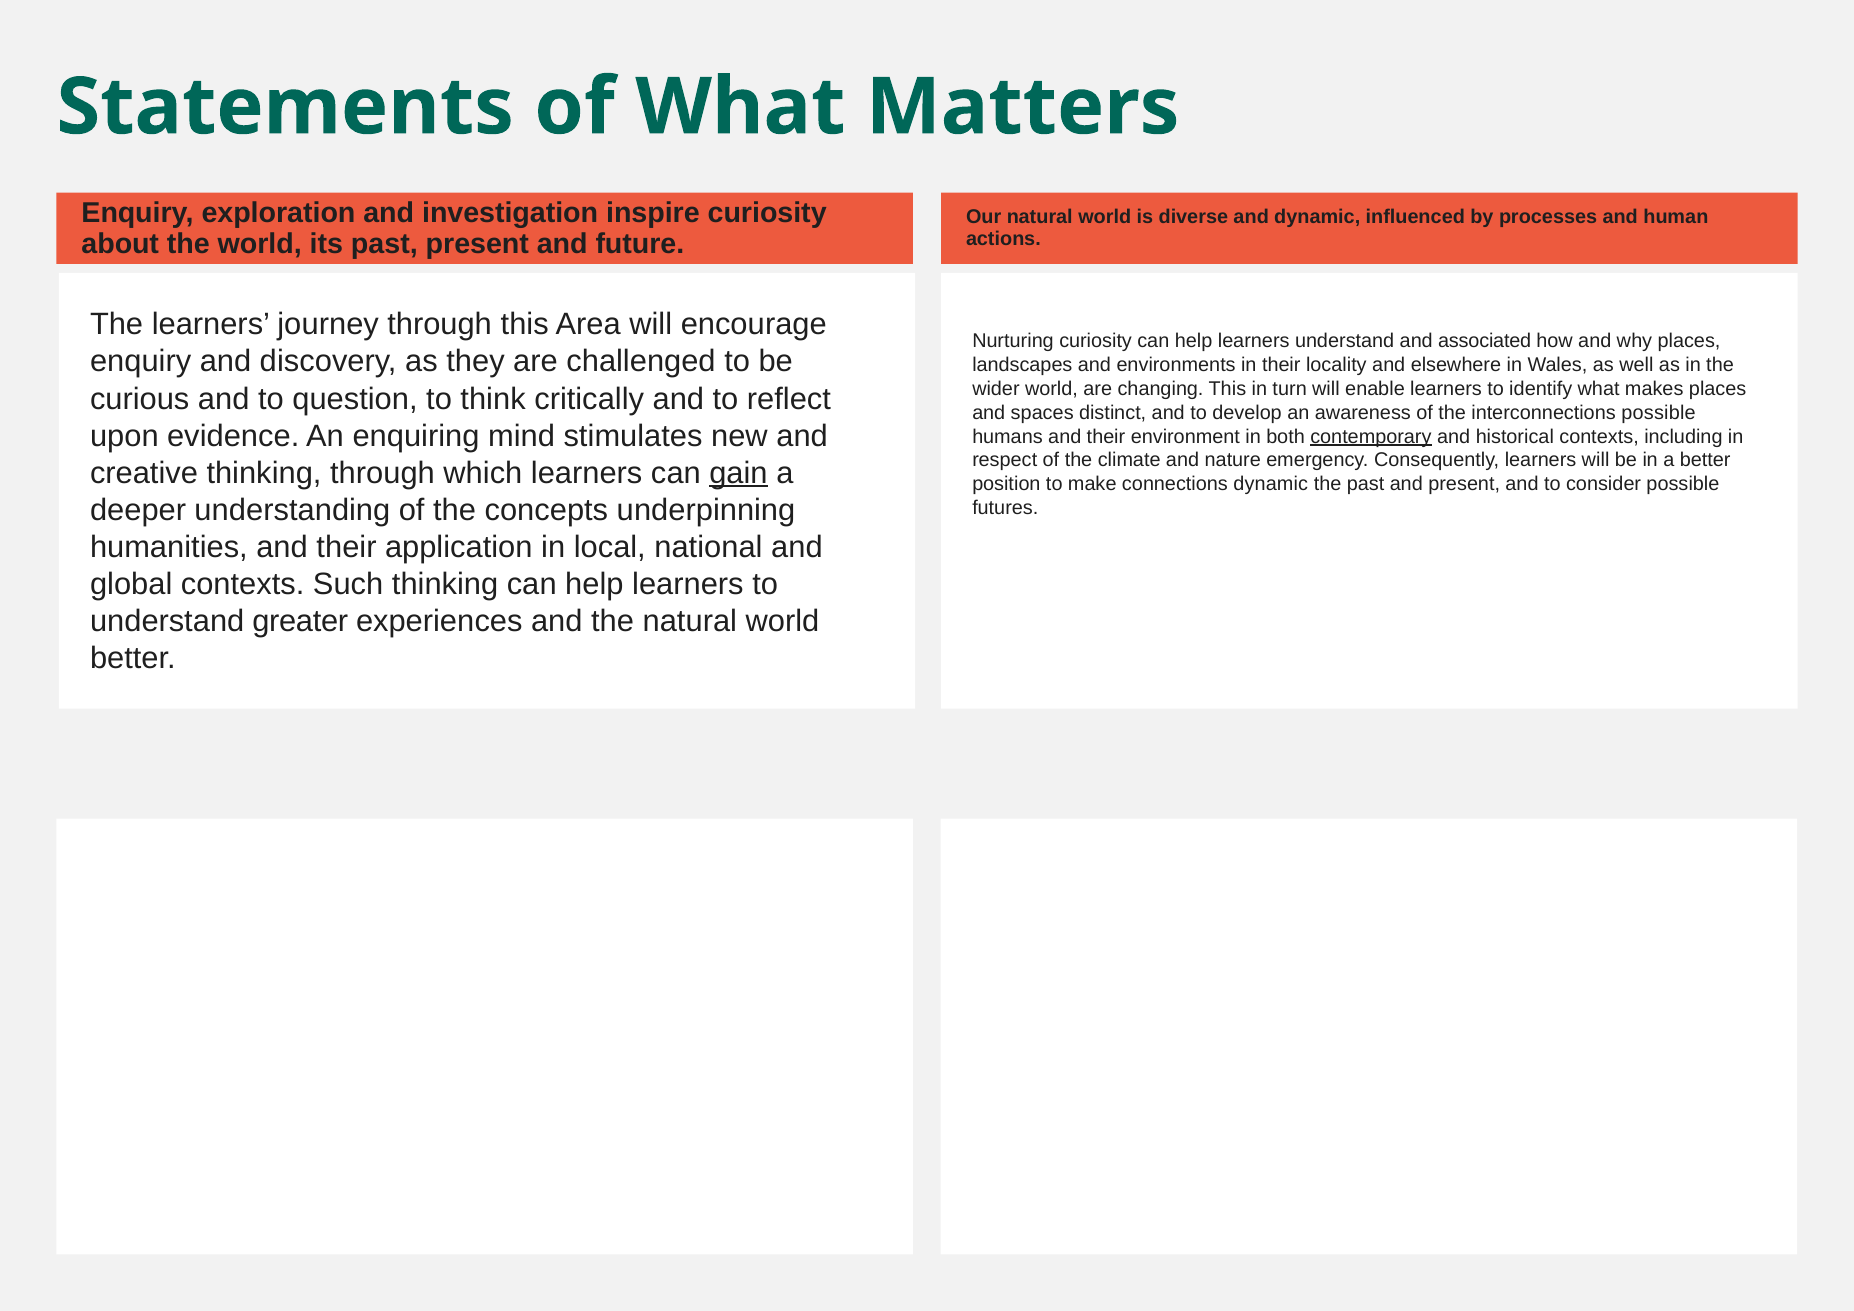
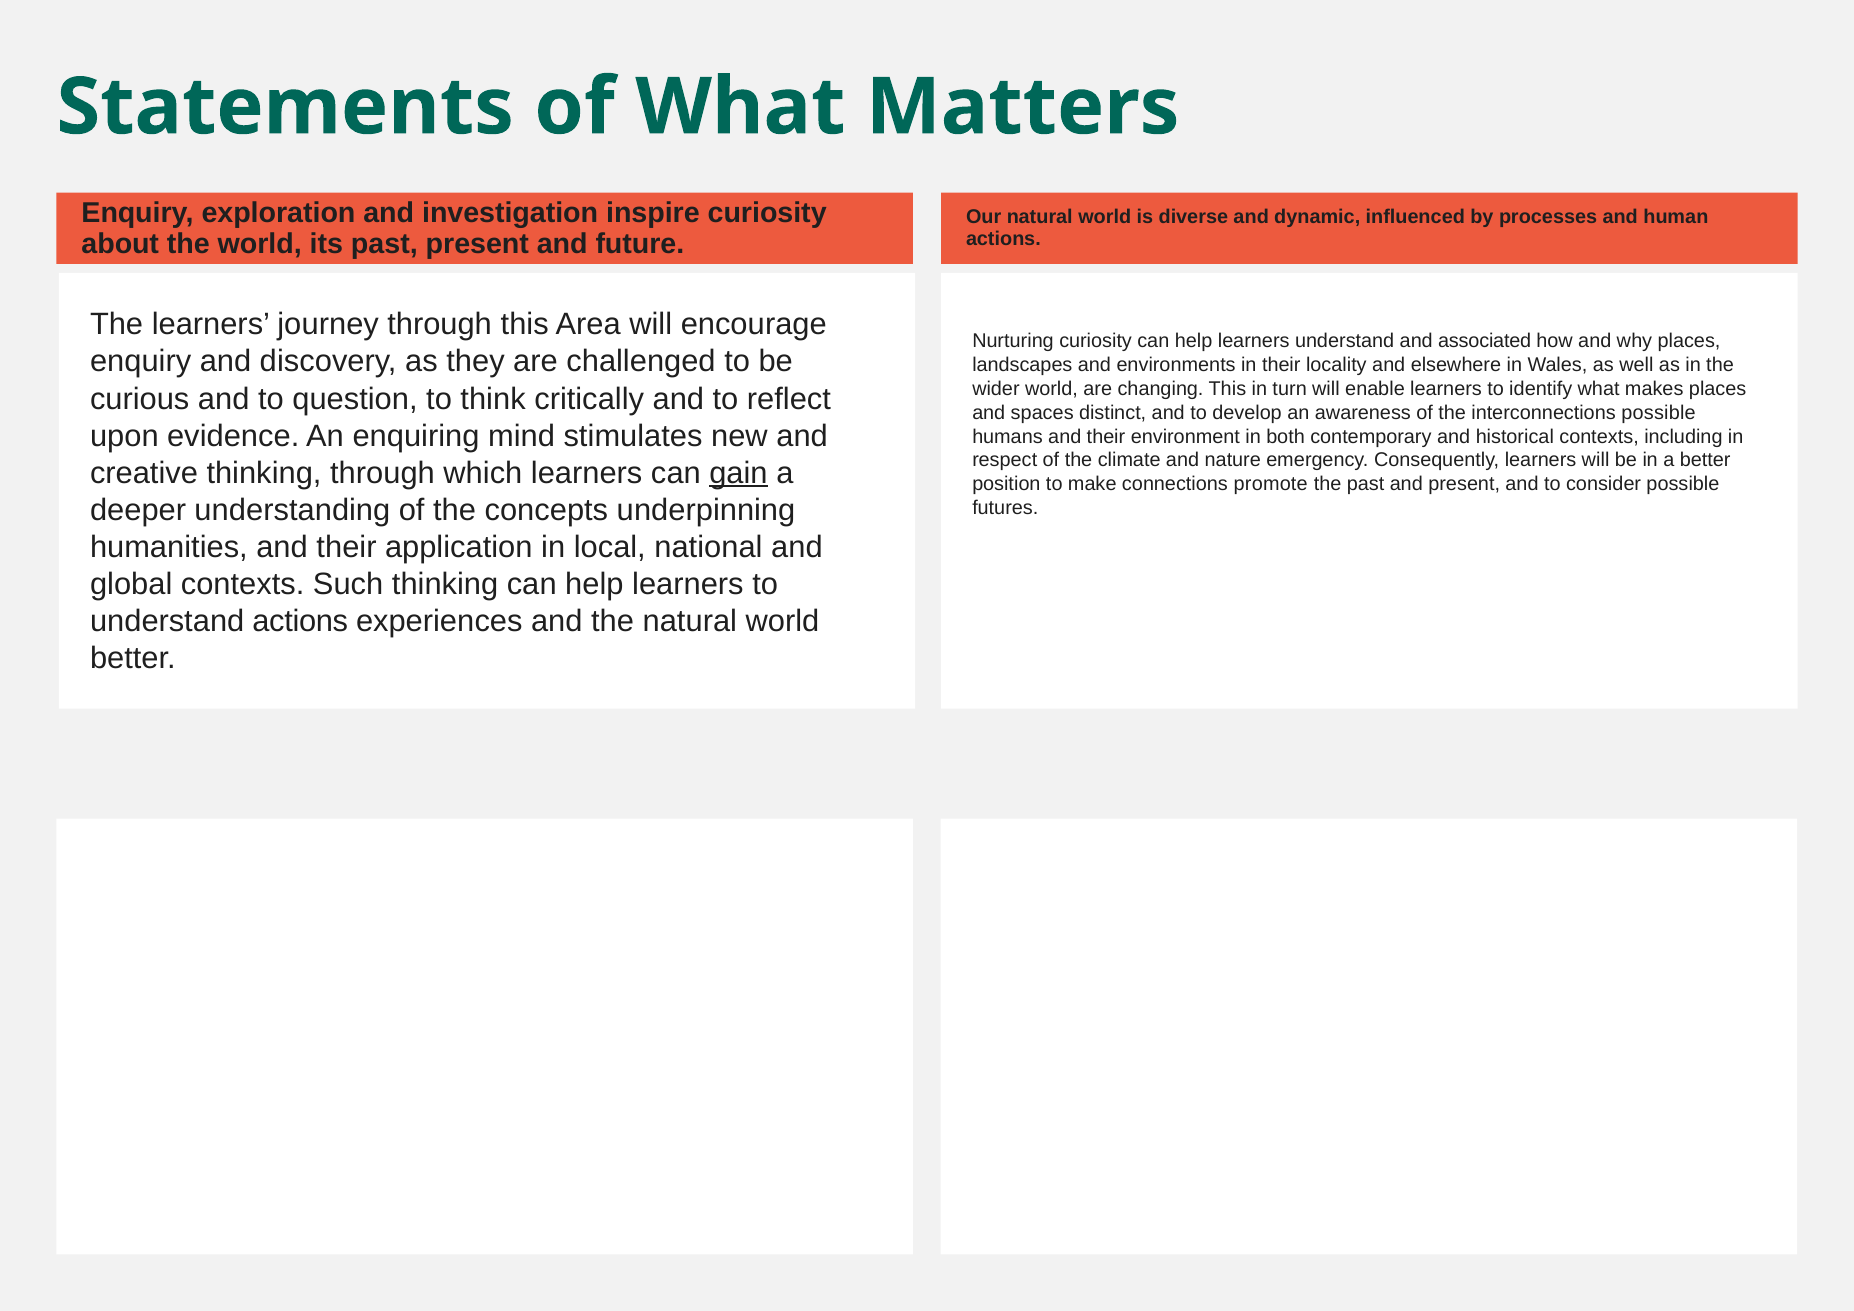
contemporary underline: present -> none
connections dynamic: dynamic -> promote
understand greater: greater -> actions
